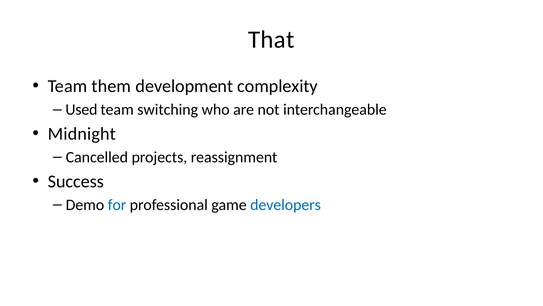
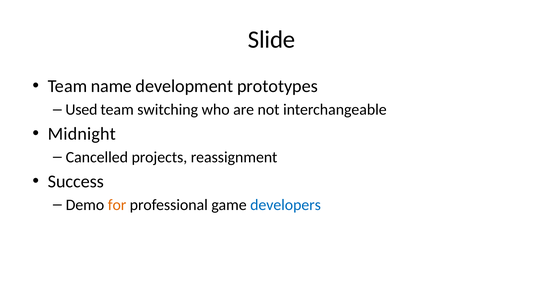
That: That -> Slide
them: them -> name
complexity: complexity -> prototypes
for colour: blue -> orange
